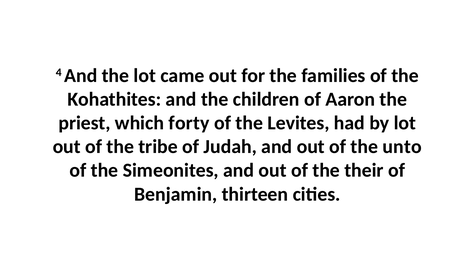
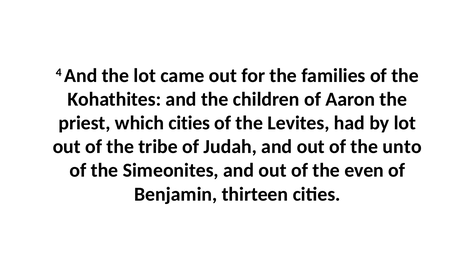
which forty: forty -> cities
their: their -> even
